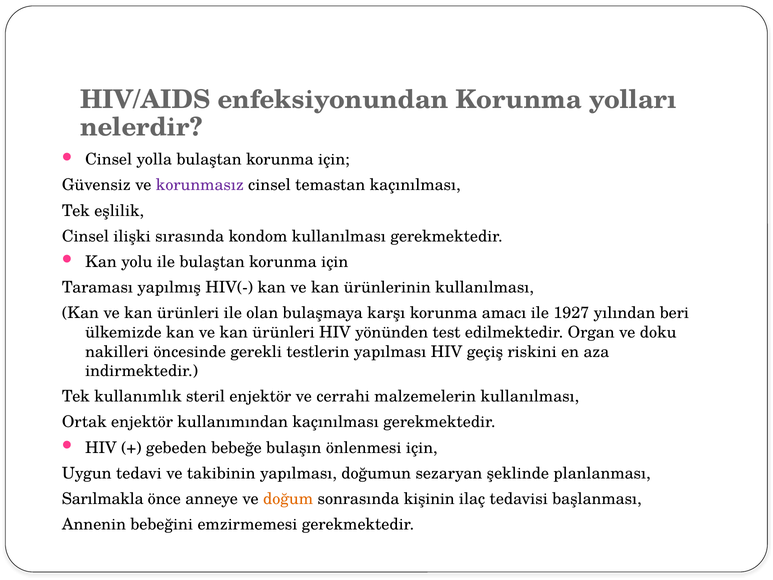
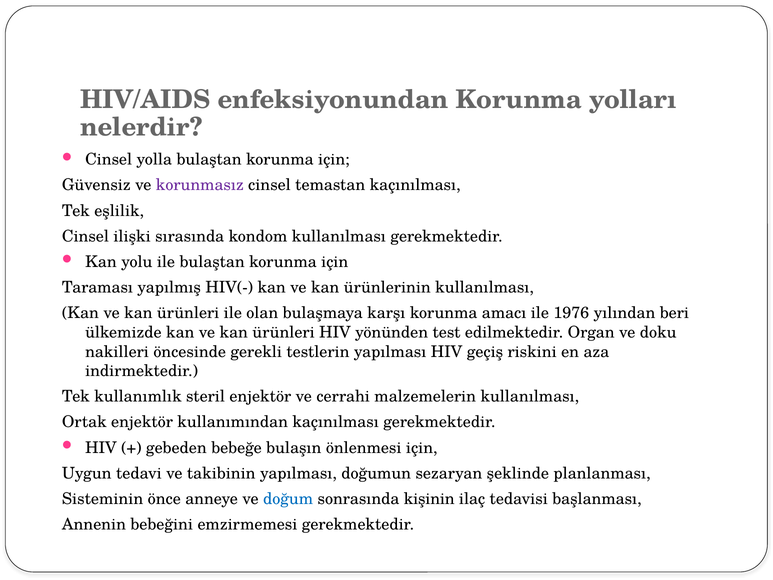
1927: 1927 -> 1976
Sarılmakla: Sarılmakla -> Sisteminin
doğum colour: orange -> blue
